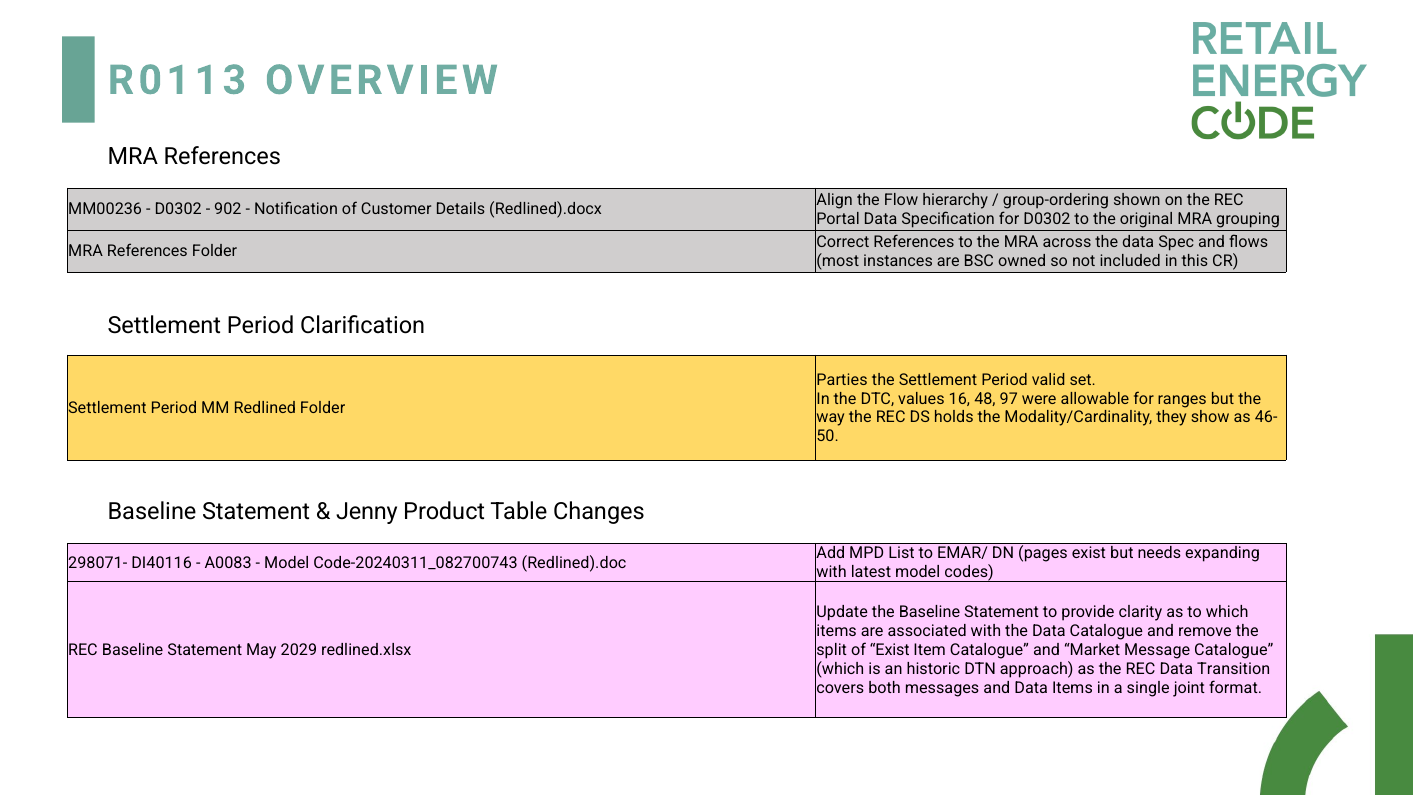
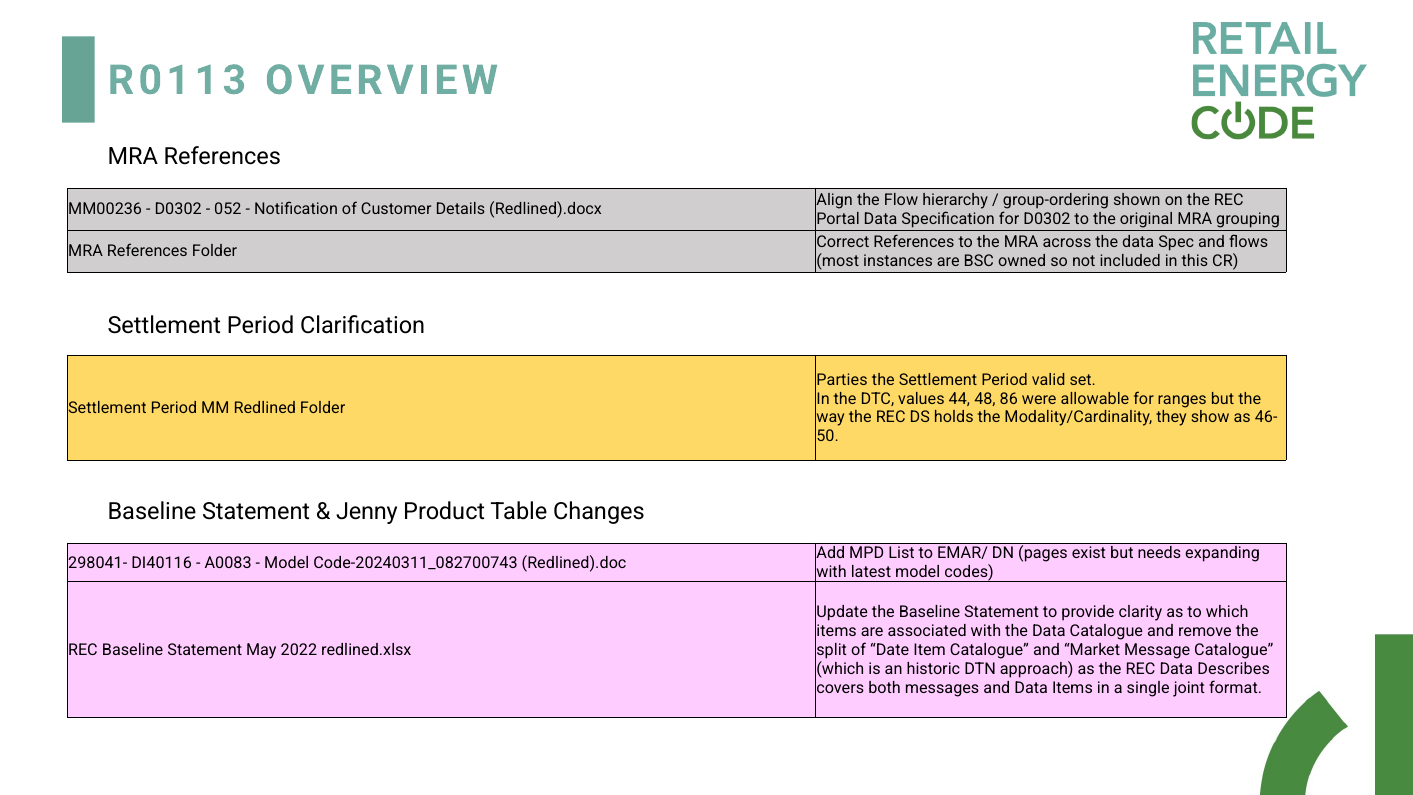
902: 902 -> 052
16: 16 -> 44
97: 97 -> 86
298071-: 298071- -> 298041-
2029: 2029 -> 2022
of Exist: Exist -> Date
Transition: Transition -> Describes
